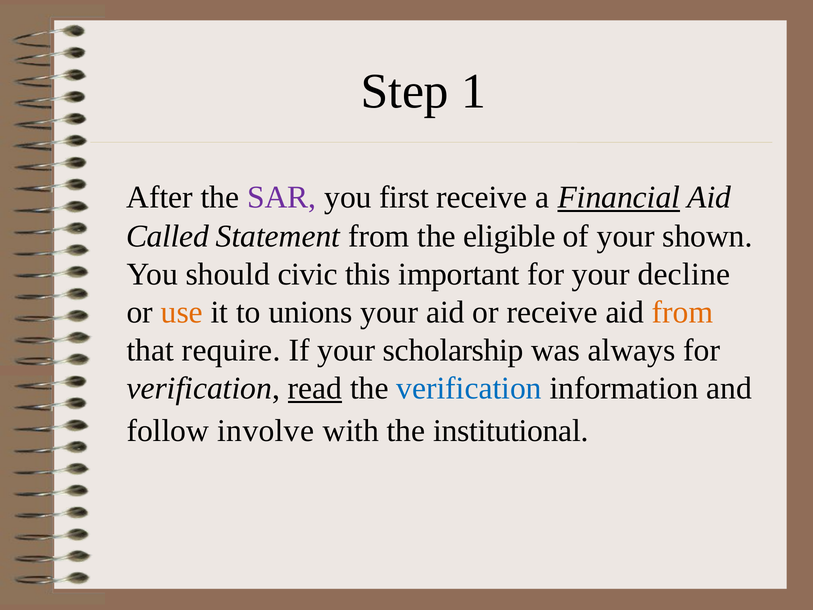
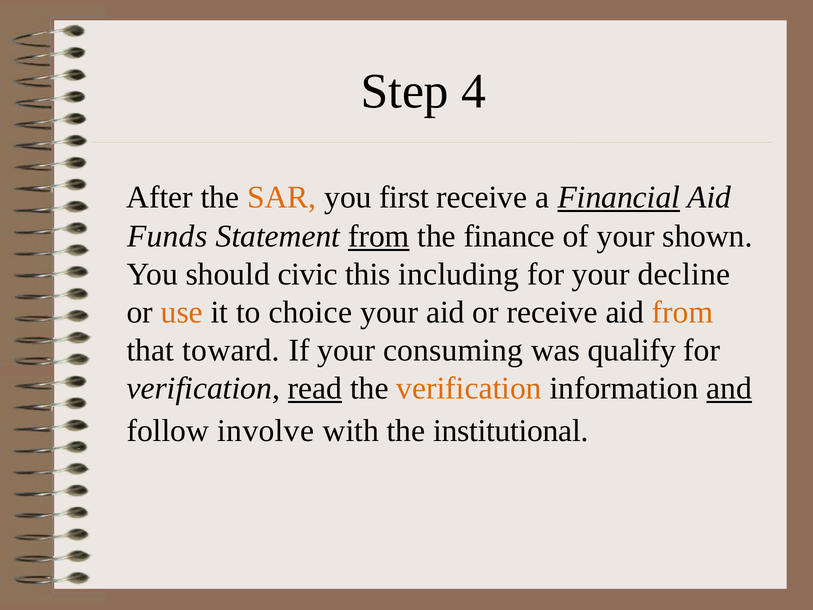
1: 1 -> 4
SAR colour: purple -> orange
Called: Called -> Funds
from at (379, 236) underline: none -> present
eligible: eligible -> finance
important: important -> including
unions: unions -> choice
require: require -> toward
scholarship: scholarship -> consuming
always: always -> qualify
verification at (469, 388) colour: blue -> orange
and underline: none -> present
